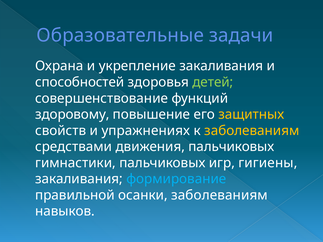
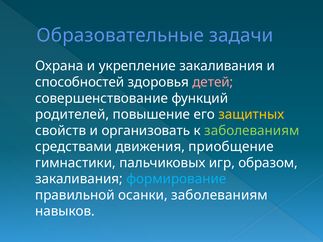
детей colour: light green -> pink
здоровому: здоровому -> родителей
упражнениях: упражнениях -> организовать
заболеваниям at (252, 131) colour: yellow -> light green
движения пальчиковых: пальчиковых -> приобщение
гигиены: гигиены -> образом
